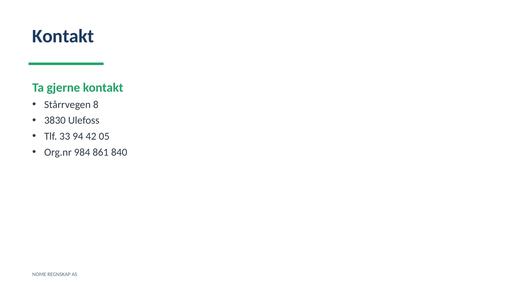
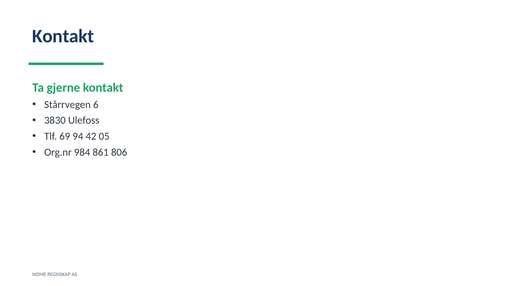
8: 8 -> 6
33: 33 -> 69
840: 840 -> 806
